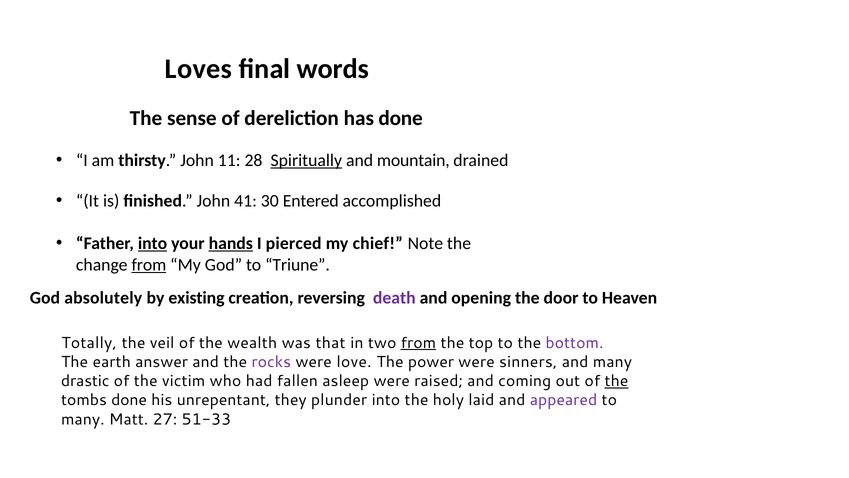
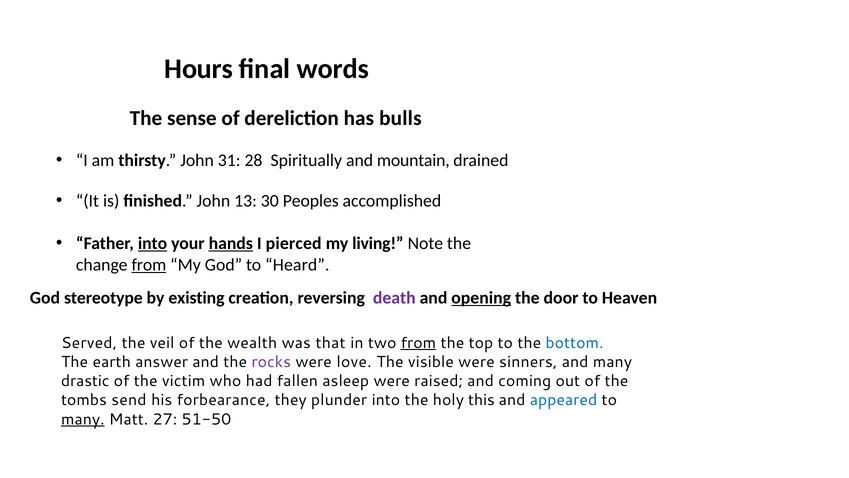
Loves: Loves -> Hours
has done: done -> bulls
11: 11 -> 31
Spiritually underline: present -> none
41: 41 -> 13
Entered: Entered -> Peoples
chief: chief -> living
Triune: Triune -> Heard
absolutely: absolutely -> stereotype
opening underline: none -> present
Totally: Totally -> Served
bottom colour: purple -> blue
power: power -> visible
the at (617, 381) underline: present -> none
tombs done: done -> send
unrepentant: unrepentant -> forbearance
laid: laid -> this
appeared colour: purple -> blue
many at (83, 419) underline: none -> present
51-33: 51-33 -> 51-50
